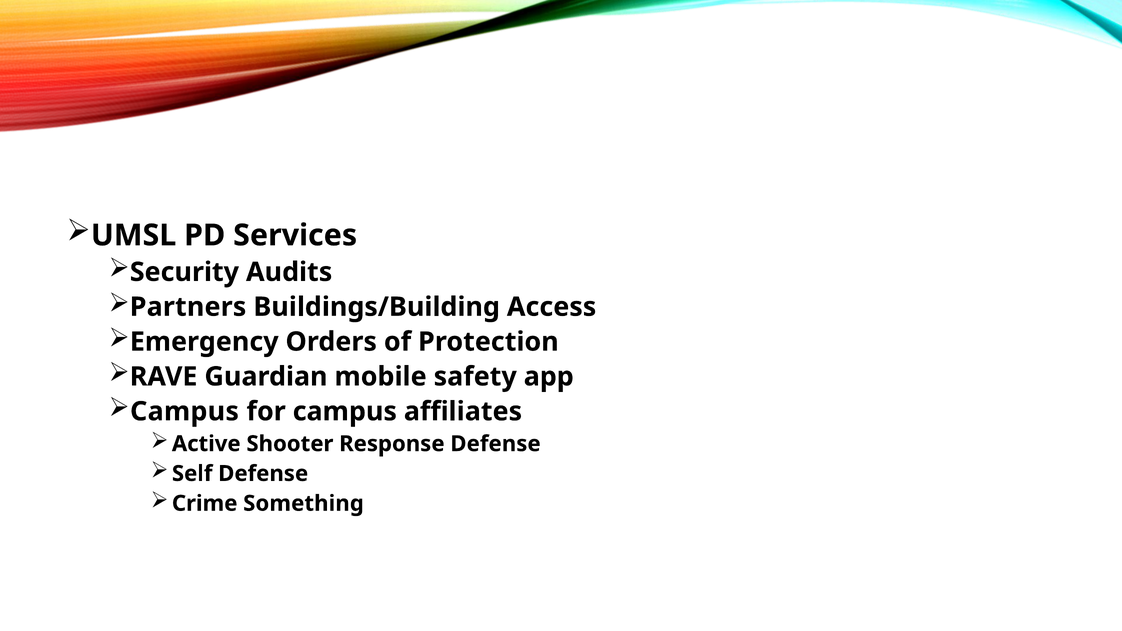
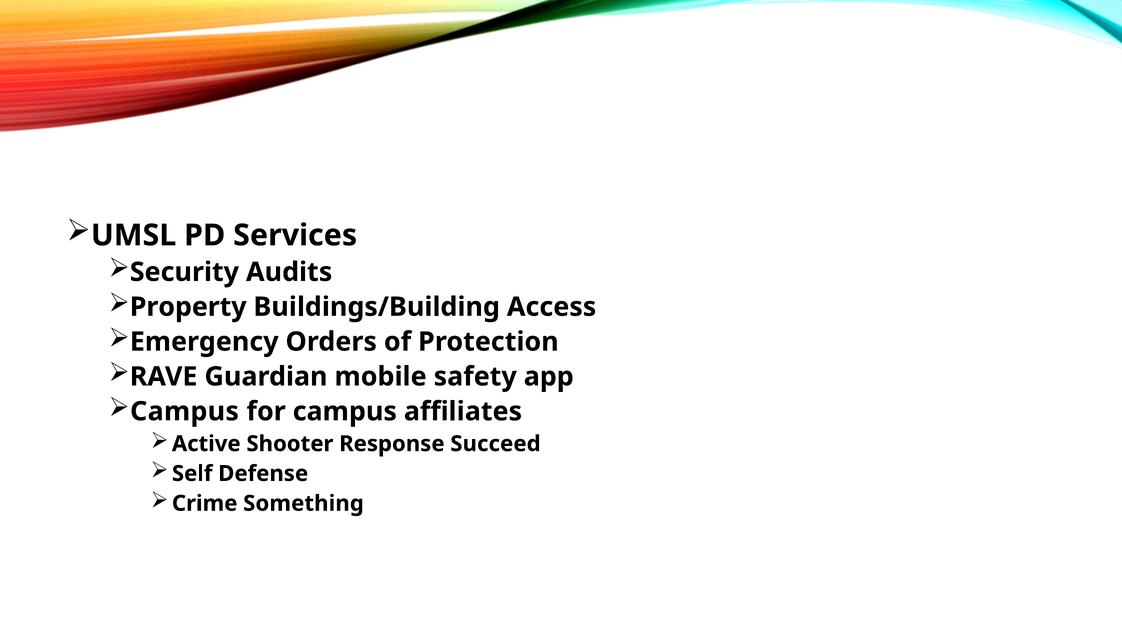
Partners: Partners -> Property
Response Defense: Defense -> Succeed
